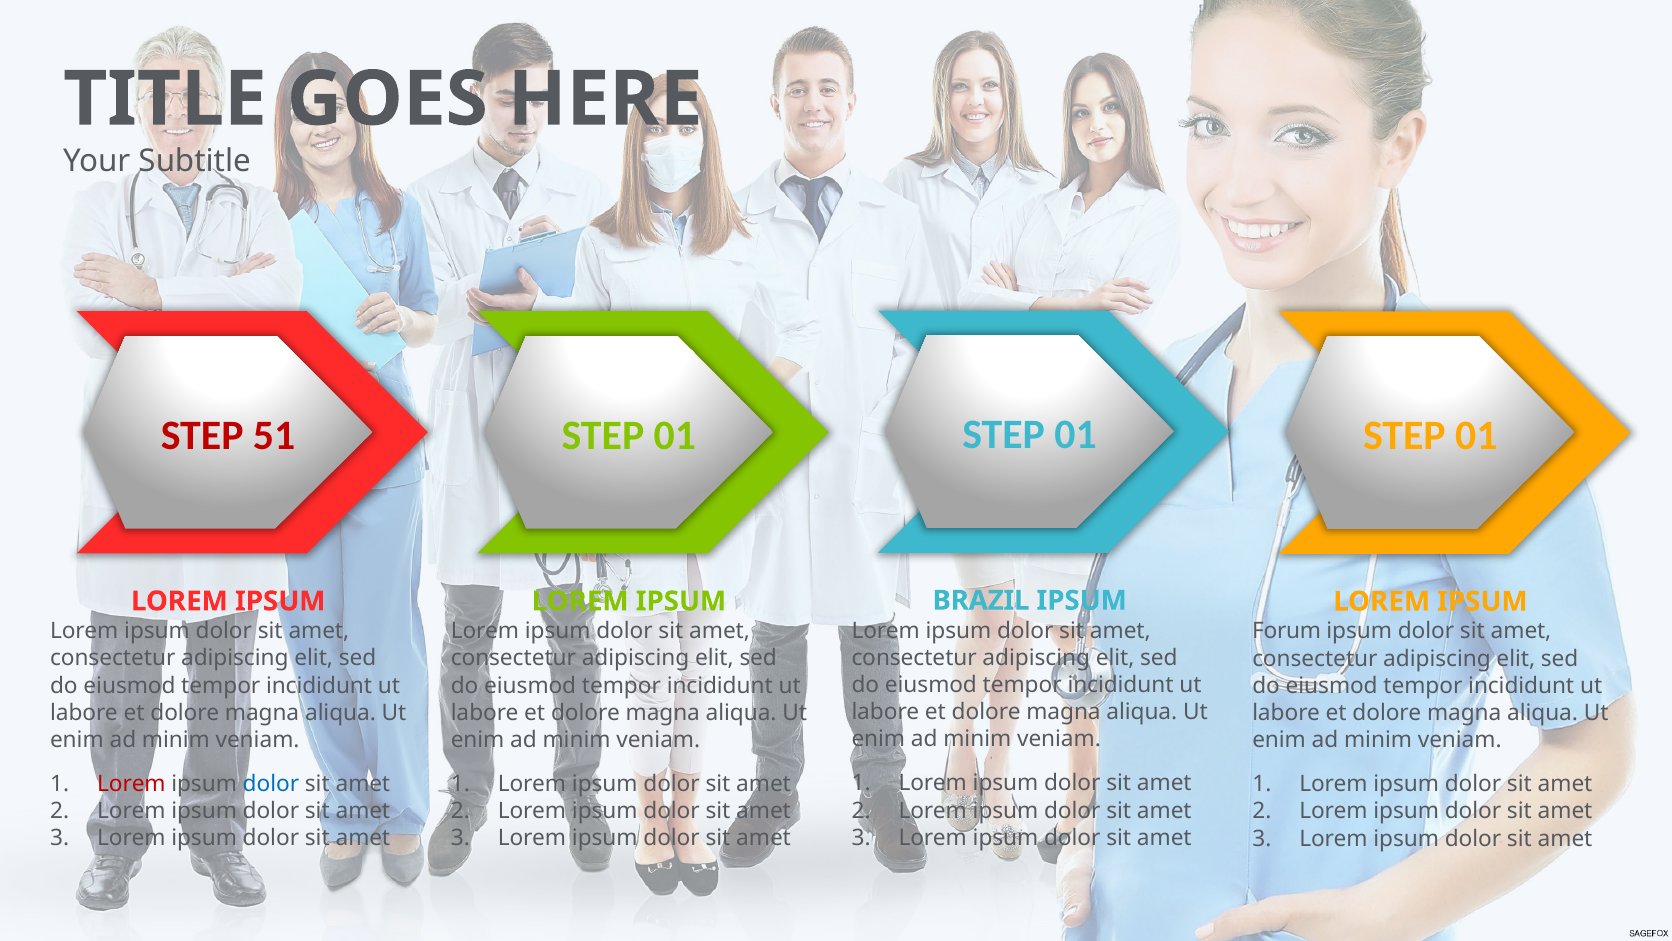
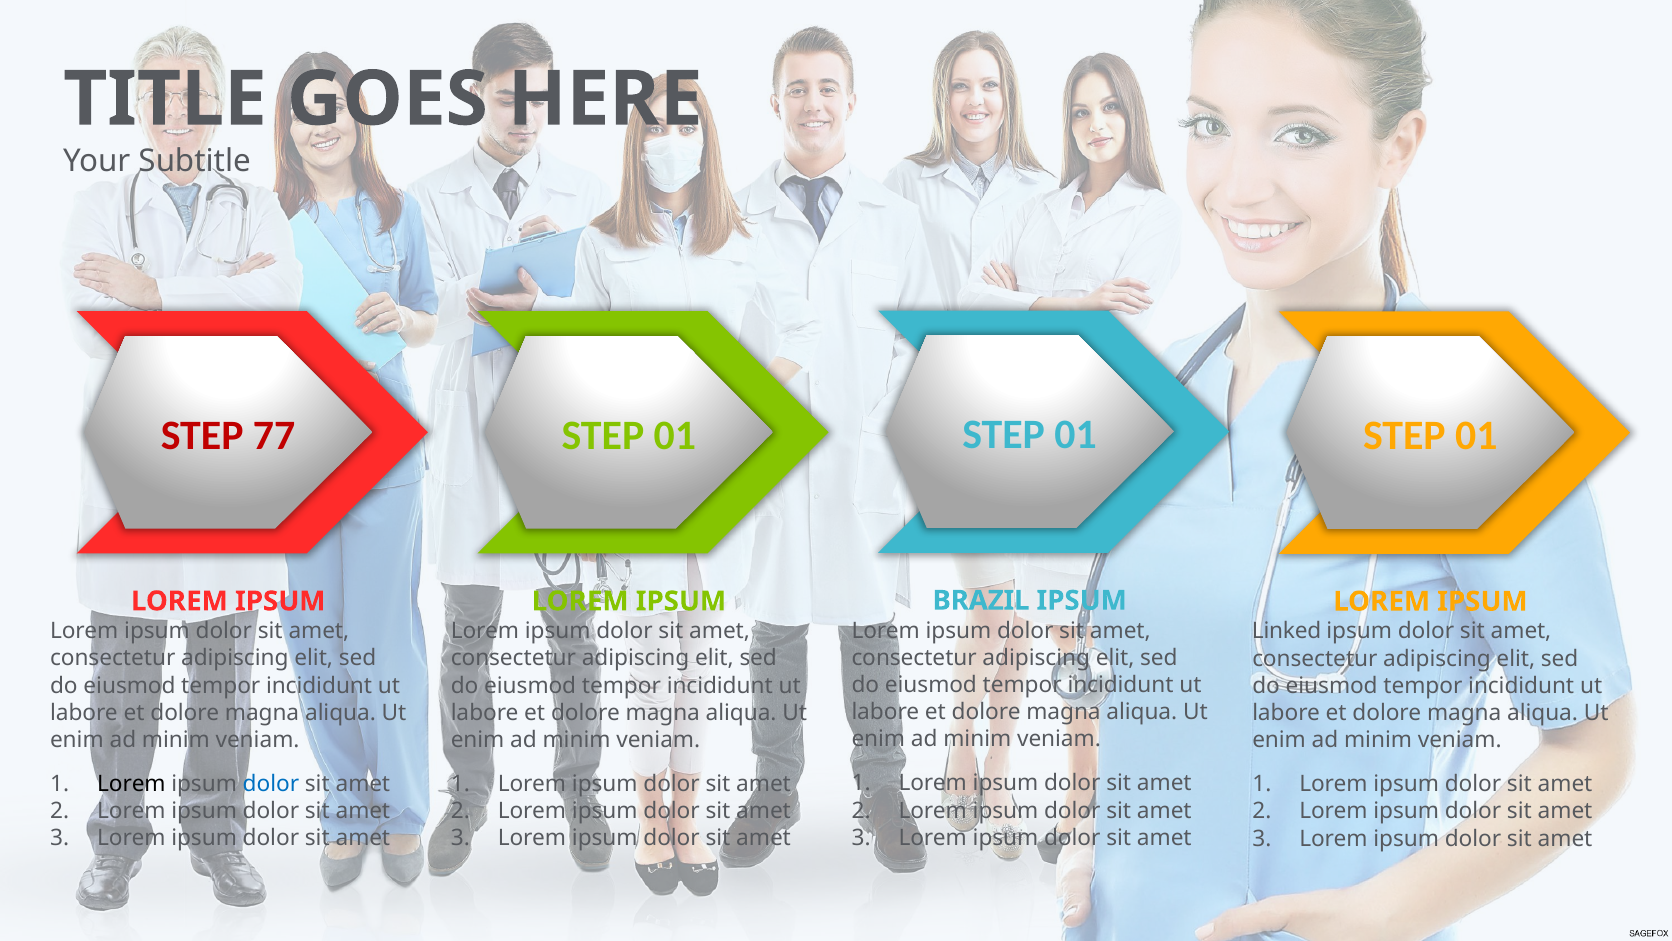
51: 51 -> 77
Forum: Forum -> Linked
Lorem at (131, 784) colour: red -> black
